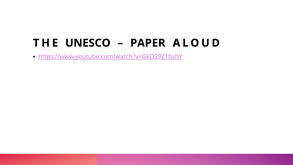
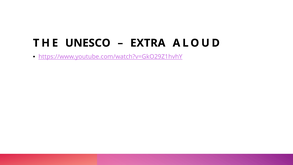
PAPER: PAPER -> EXTRA
